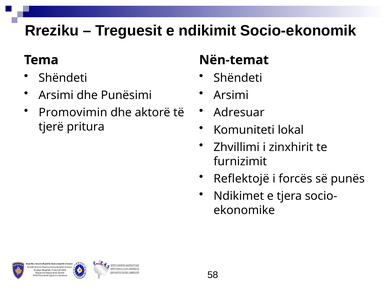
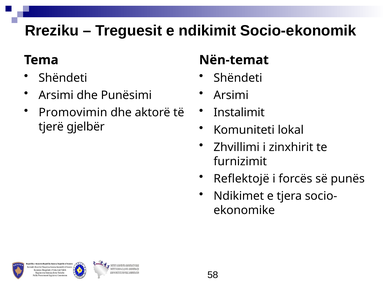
Adresuar: Adresuar -> Instalimit
pritura: pritura -> gjelbër
